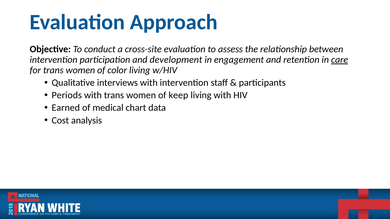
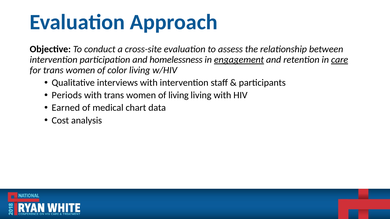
development: development -> homelessness
engagement underline: none -> present
of keep: keep -> living
